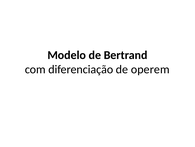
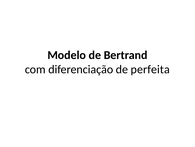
operem: operem -> perfeita
